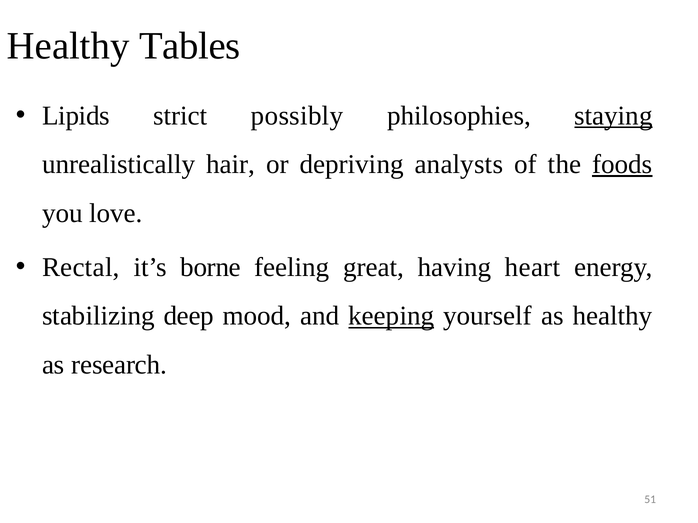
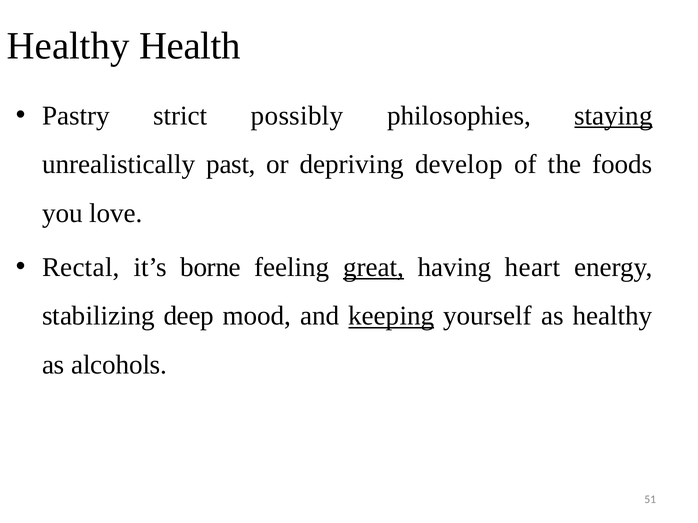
Tables: Tables -> Health
Lipids: Lipids -> Pastry
hair: hair -> past
analysts: analysts -> develop
foods underline: present -> none
great underline: none -> present
research: research -> alcohols
